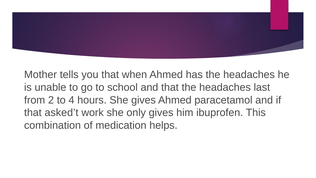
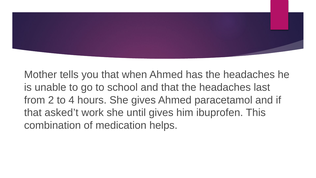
only: only -> until
